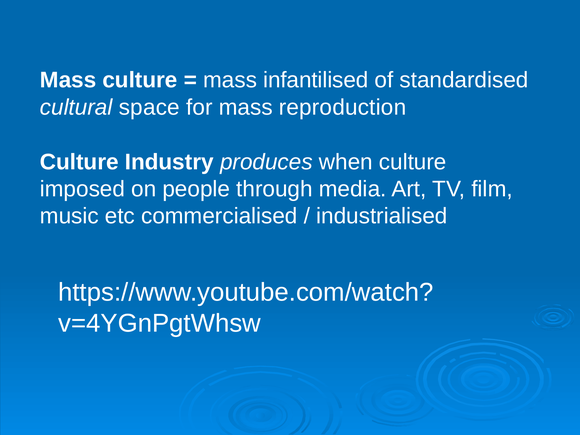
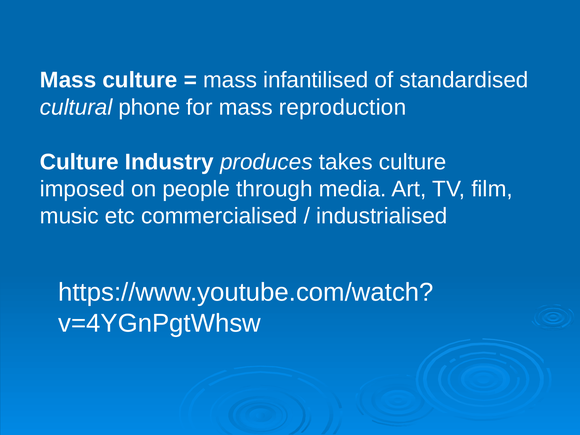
space: space -> phone
when: when -> takes
